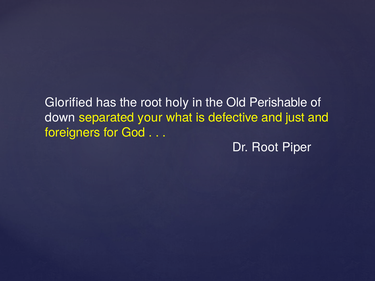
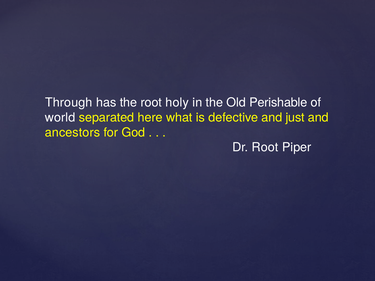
Glorified: Glorified -> Through
down: down -> world
your: your -> here
foreigners: foreigners -> ancestors
